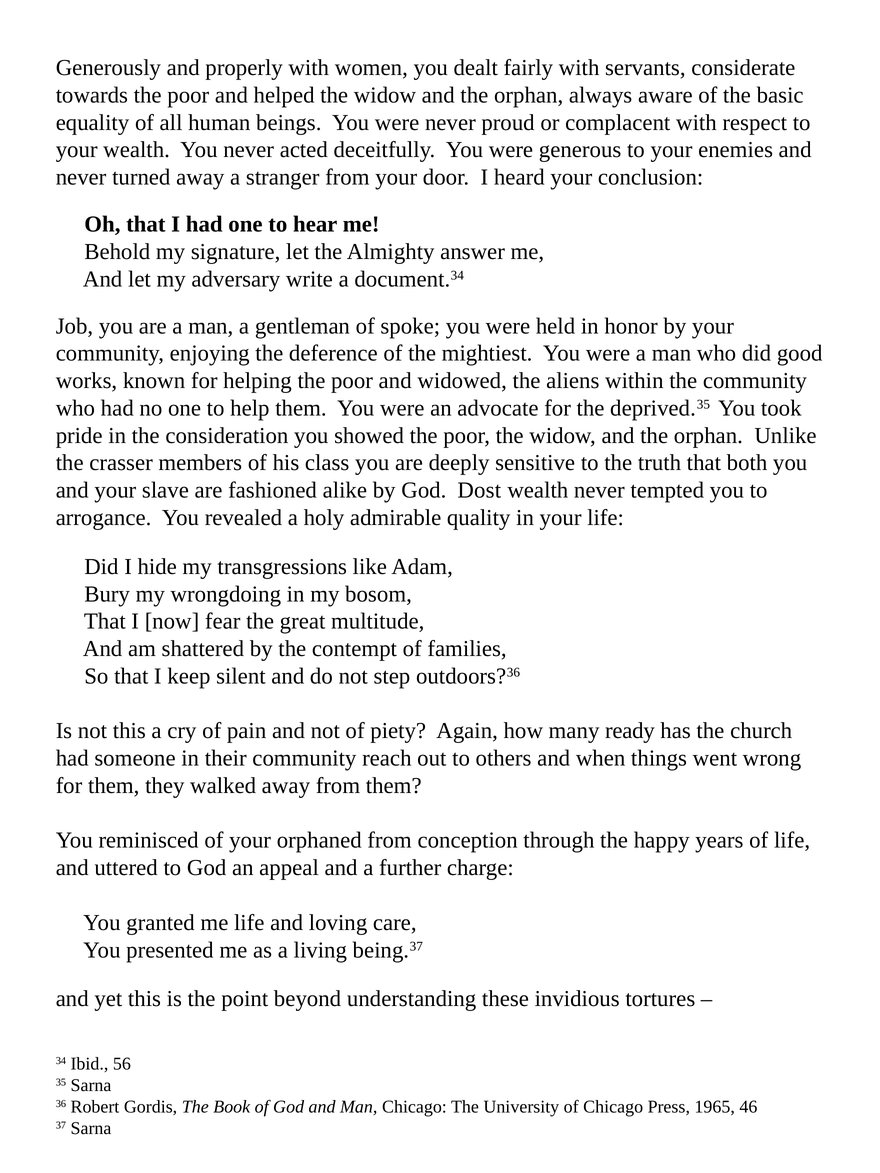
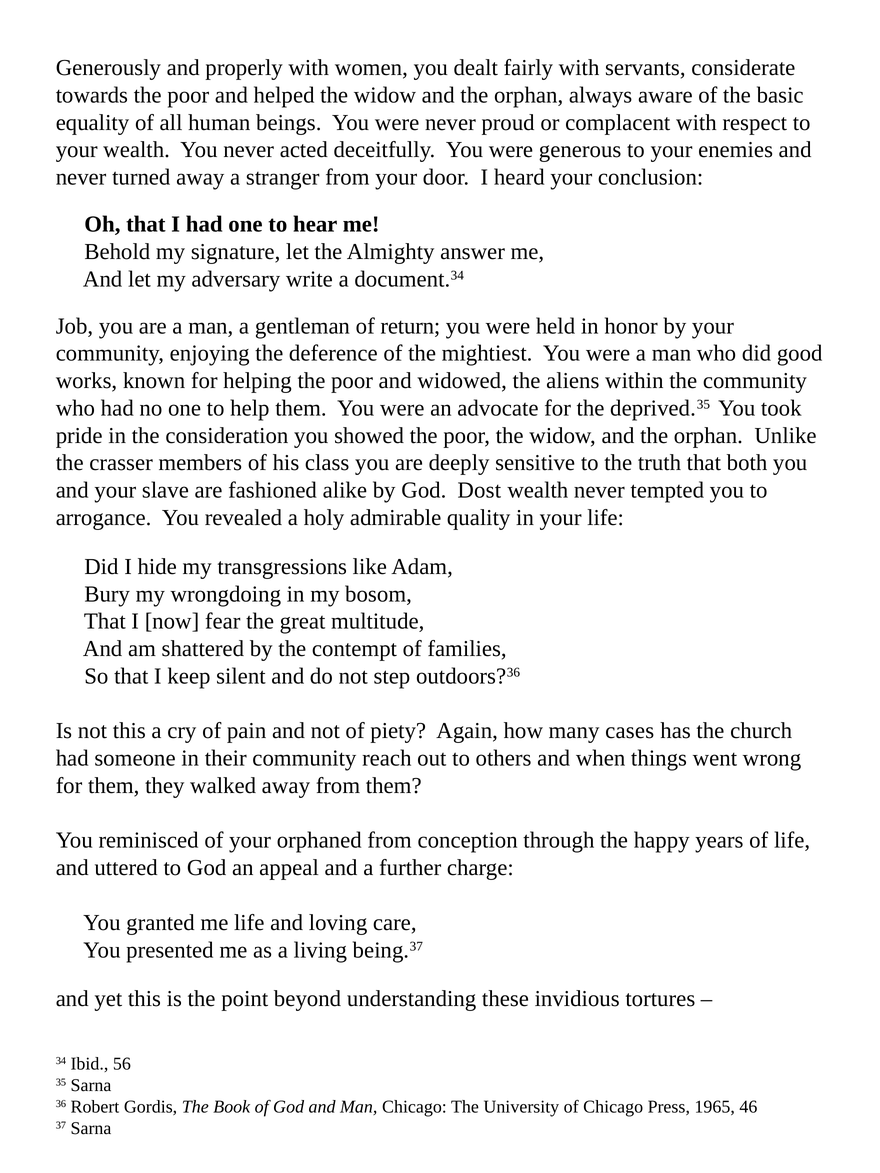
spoke: spoke -> return
ready: ready -> cases
